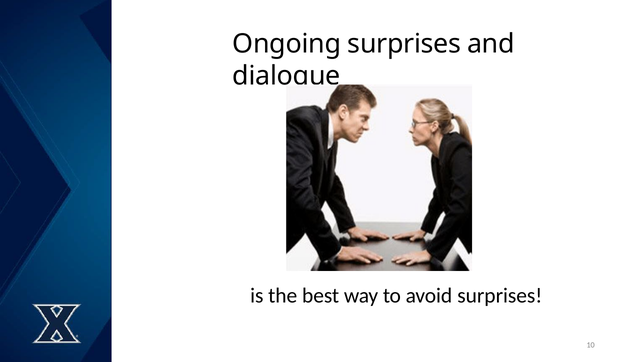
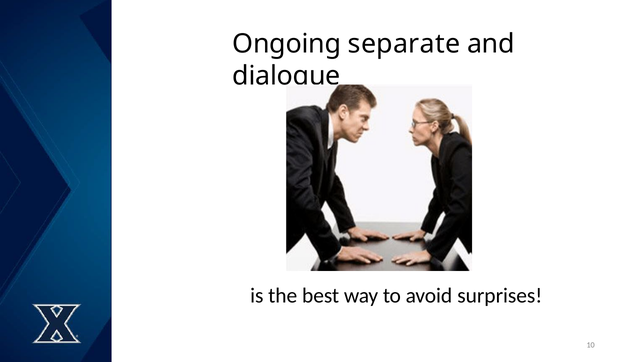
Ongoing surprises: surprises -> separate
